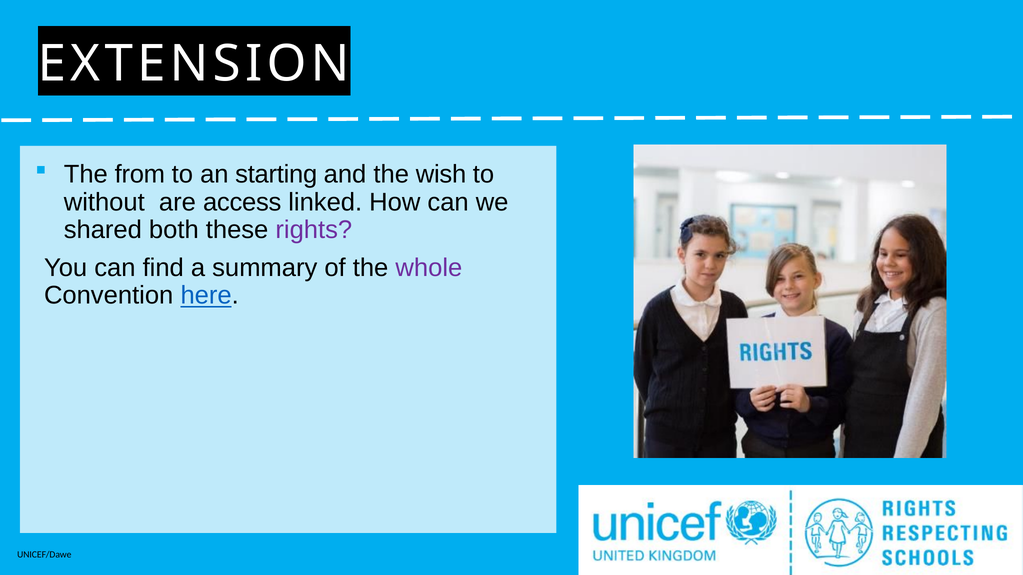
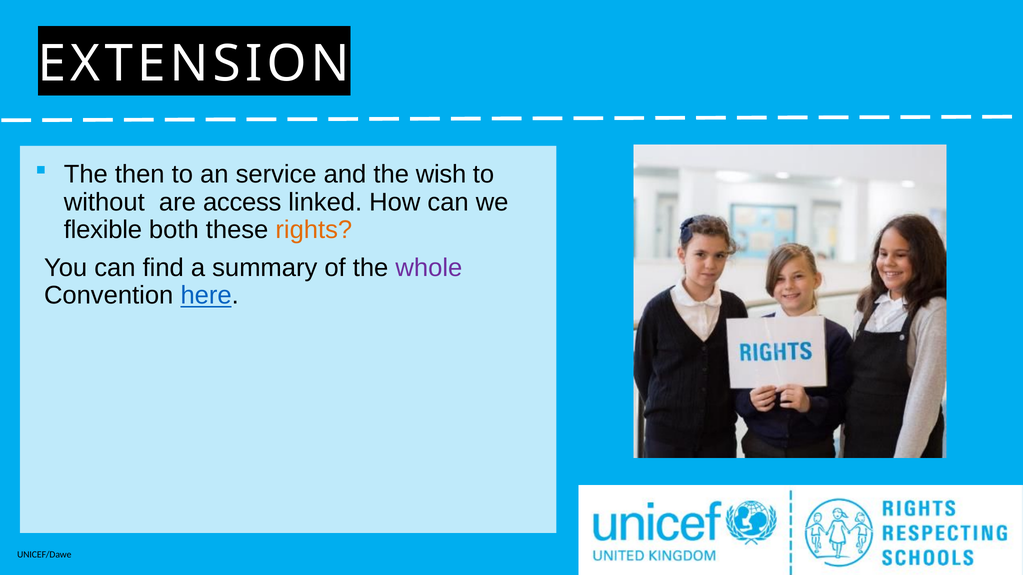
from: from -> then
starting: starting -> service
shared: shared -> flexible
rights colour: purple -> orange
